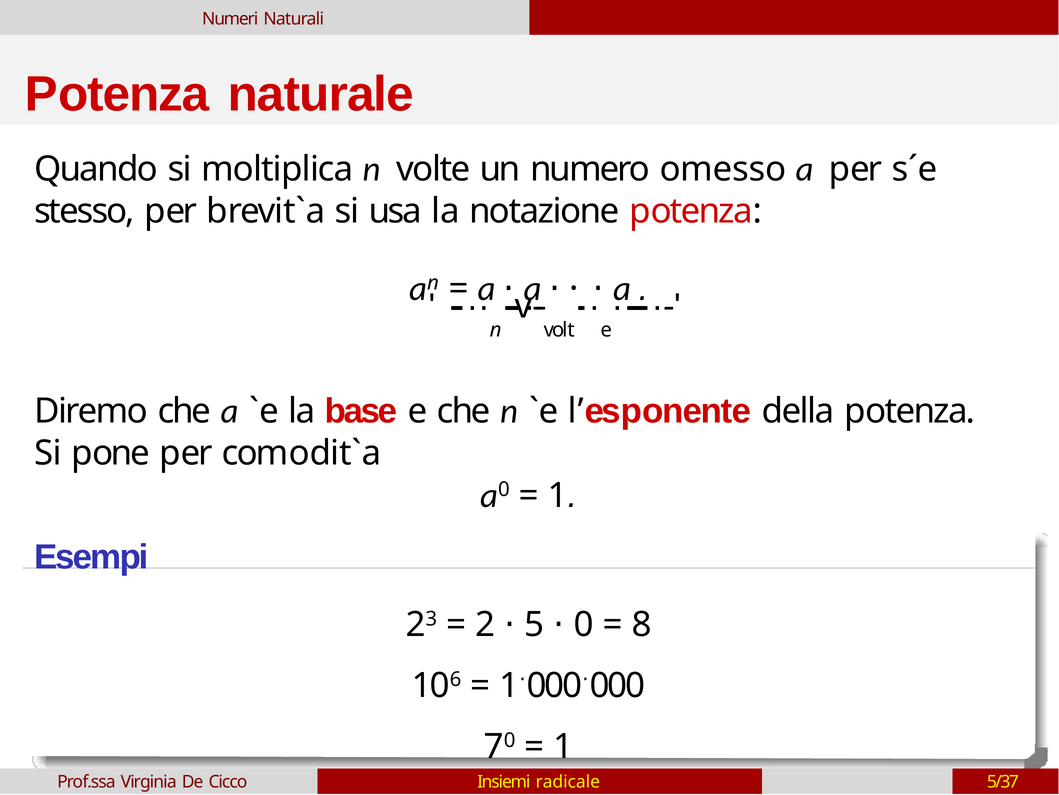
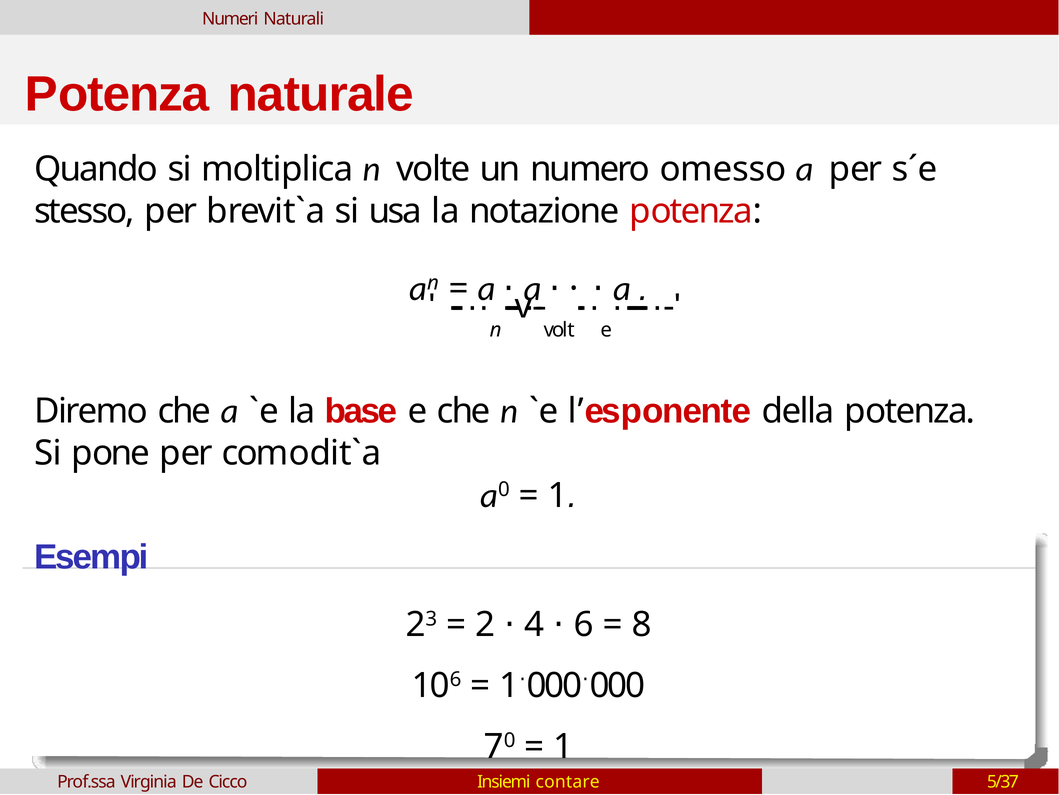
5: 5 -> 4
0: 0 -> 6
radicale: radicale -> contare
